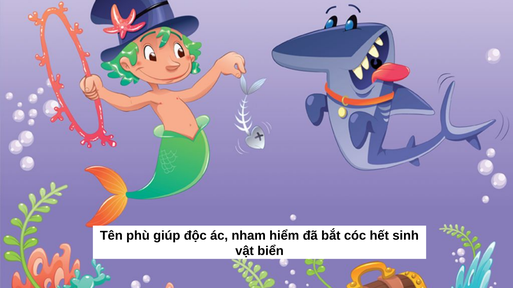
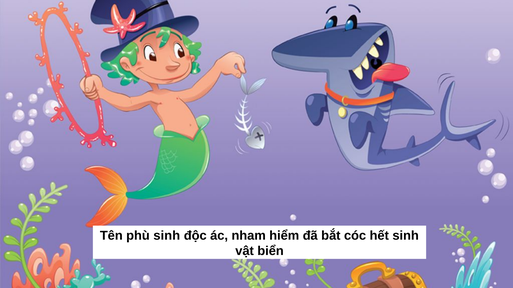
phù giúp: giúp -> sinh
